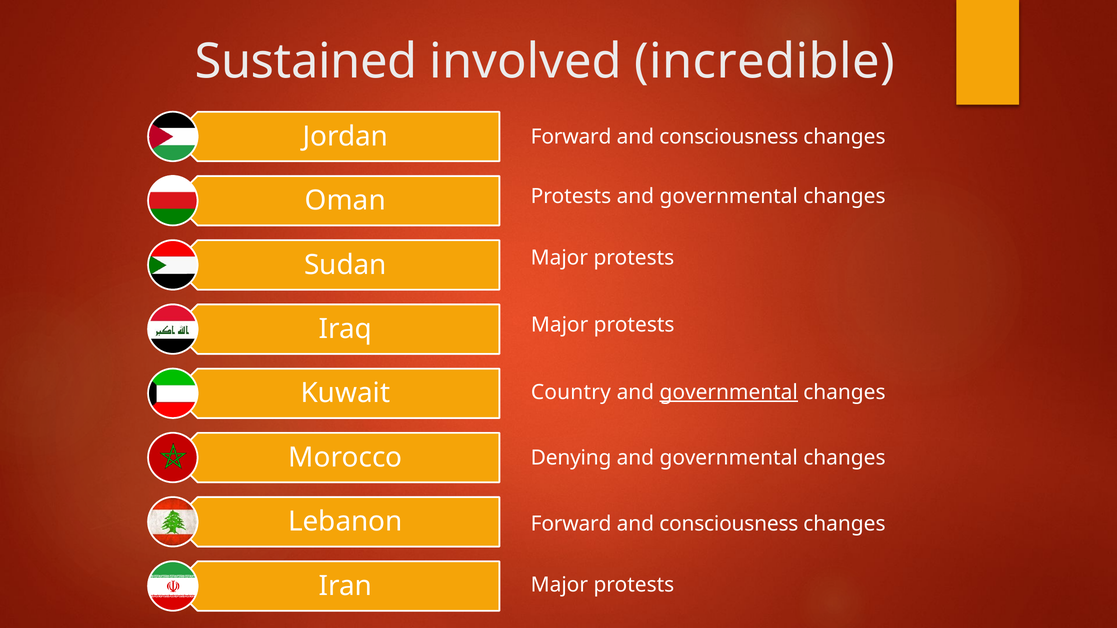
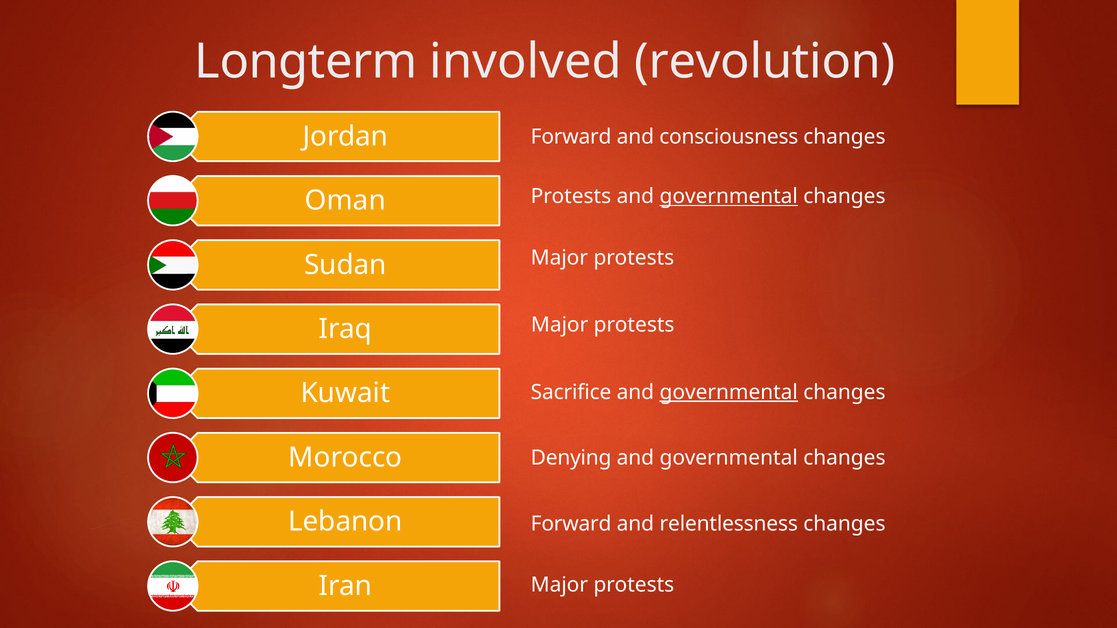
Sustained: Sustained -> Longterm
incredible: incredible -> revolution
governmental at (729, 197) underline: none -> present
Country: Country -> Sacrifice
consciousness at (729, 524): consciousness -> relentlessness
